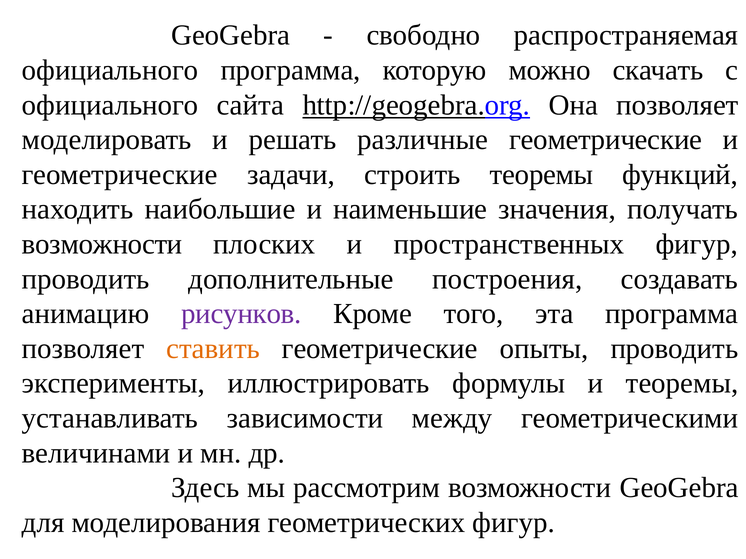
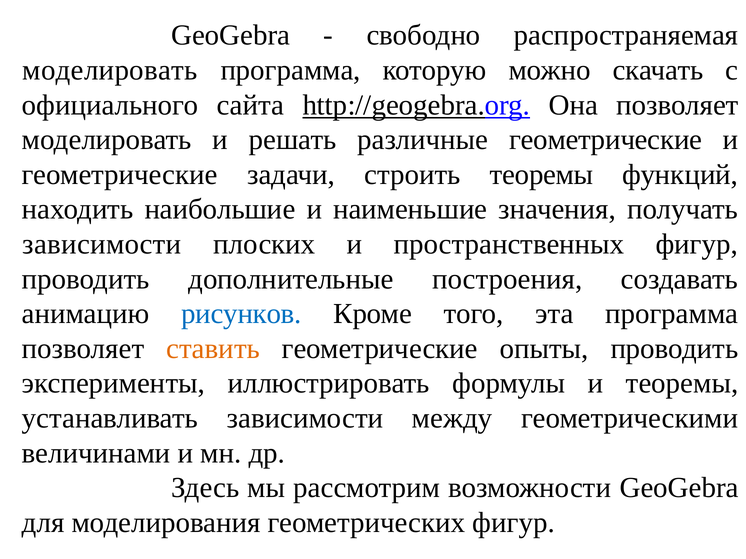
официального at (110, 70): официального -> моделировать
возможности at (102, 244): возможности -> зависимости
рисунков colour: purple -> blue
